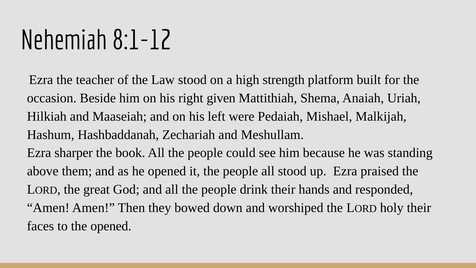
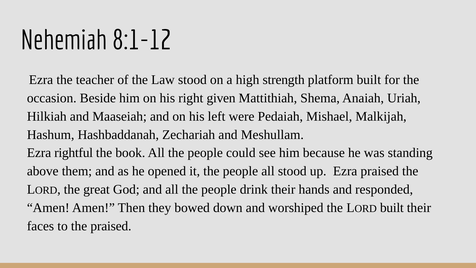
sharper: sharper -> rightful
holy at (392, 208): holy -> built
the opened: opened -> praised
